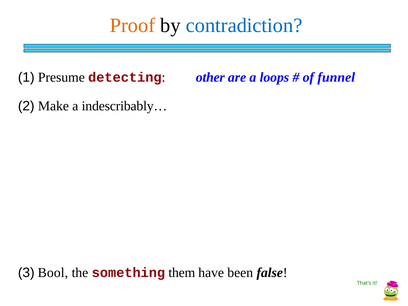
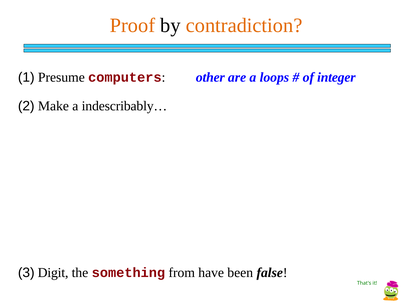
contradiction colour: blue -> orange
detecting: detecting -> computers
funnel: funnel -> integer
Bool: Bool -> Digit
them: them -> from
